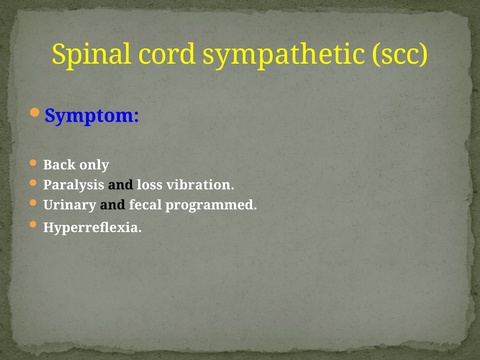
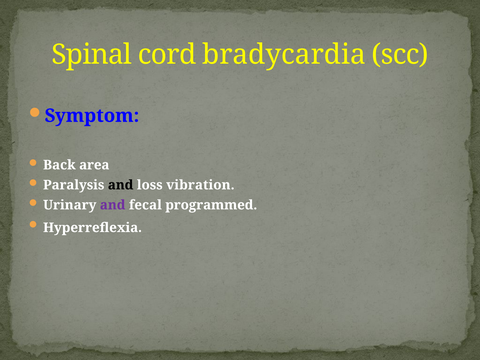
sympathetic: sympathetic -> bradycardia
only: only -> area
and at (113, 205) colour: black -> purple
